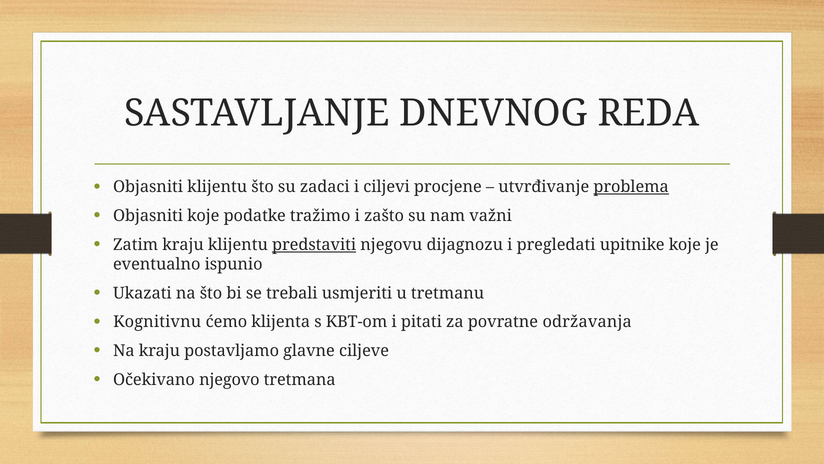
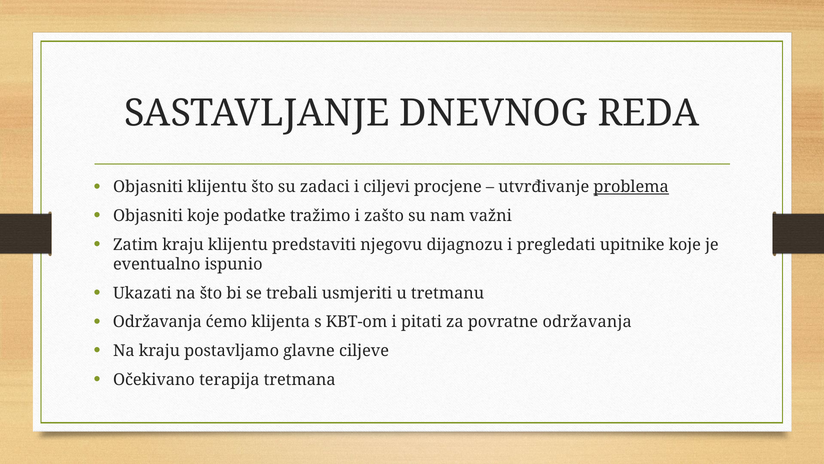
predstaviti underline: present -> none
Kognitivnu at (157, 322): Kognitivnu -> Održavanja
njegovo: njegovo -> terapija
